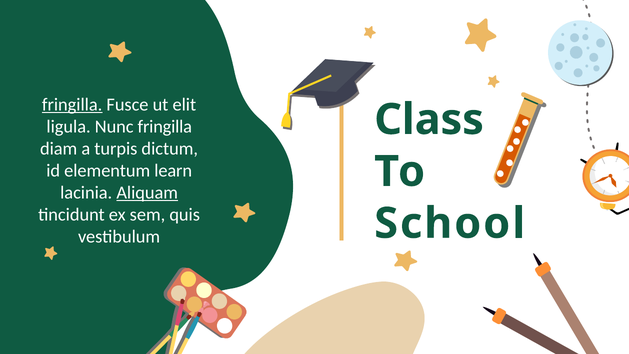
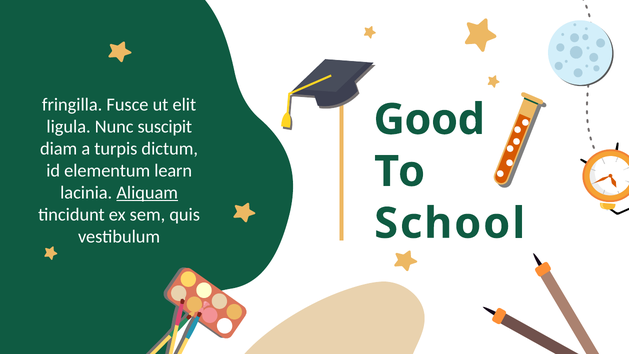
fringilla at (72, 105) underline: present -> none
Class: Class -> Good
Nunc fringilla: fringilla -> suscipit
